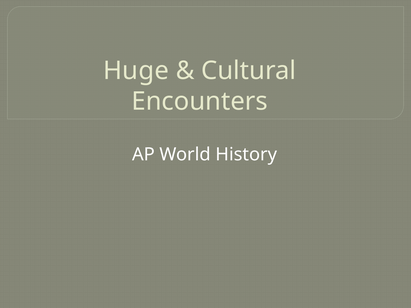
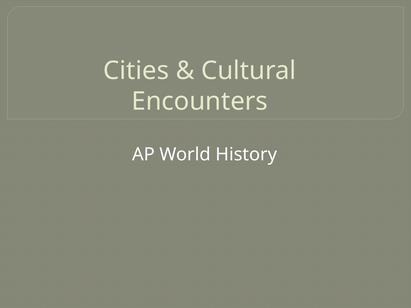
Huge: Huge -> Cities
